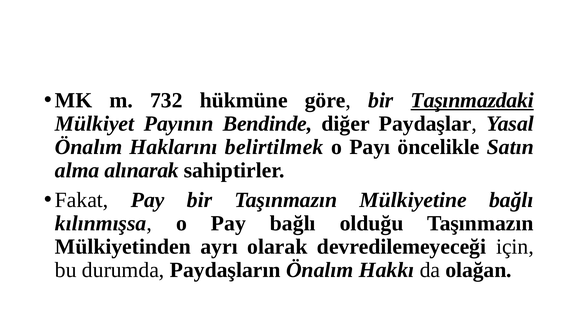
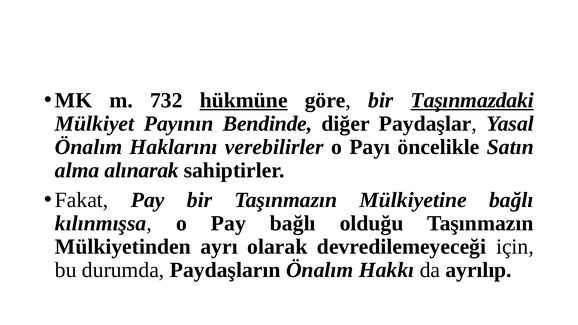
hükmüne underline: none -> present
belirtilmek: belirtilmek -> verebilirler
olağan: olağan -> ayrılıp
